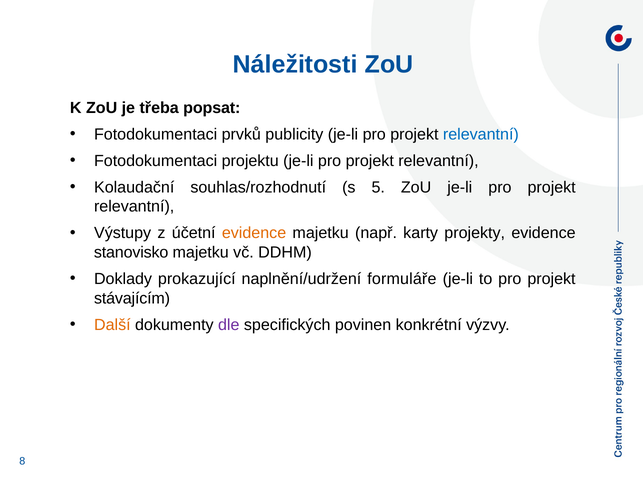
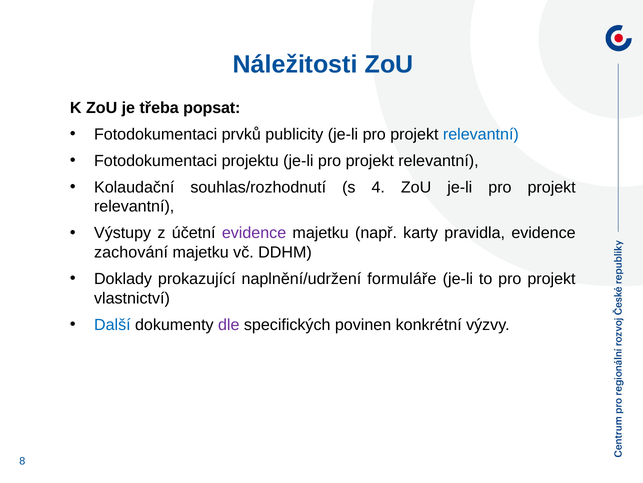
5: 5 -> 4
evidence at (254, 233) colour: orange -> purple
projekty: projekty -> pravidla
stanovisko: stanovisko -> zachování
stávajícím: stávajícím -> vlastnictví
Další colour: orange -> blue
